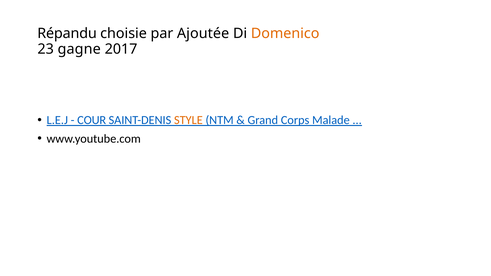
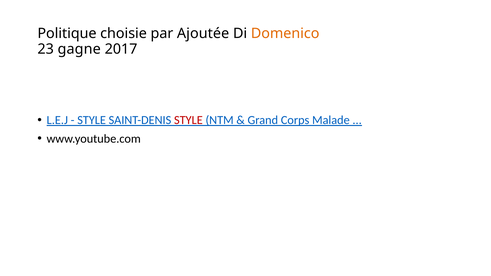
Répandu: Répandu -> Politique
COUR at (92, 120): COUR -> STYLE
STYLE at (188, 120) colour: orange -> red
